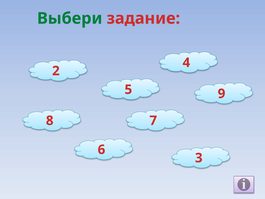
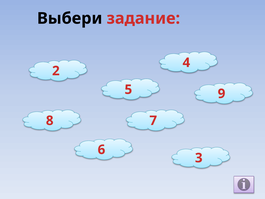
Выбери colour: green -> black
